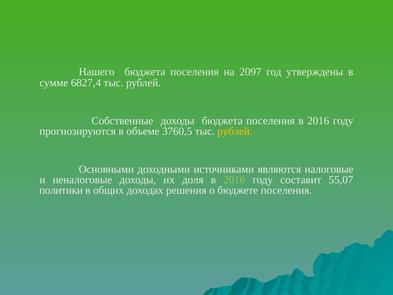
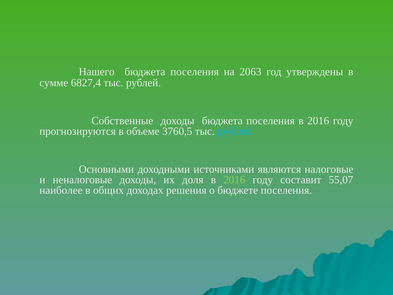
2097: 2097 -> 2063
рублей at (235, 131) colour: yellow -> light blue
политики: политики -> наиболее
